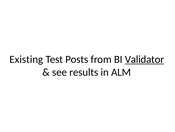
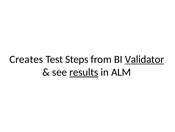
Existing: Existing -> Creates
Posts: Posts -> Steps
results underline: none -> present
